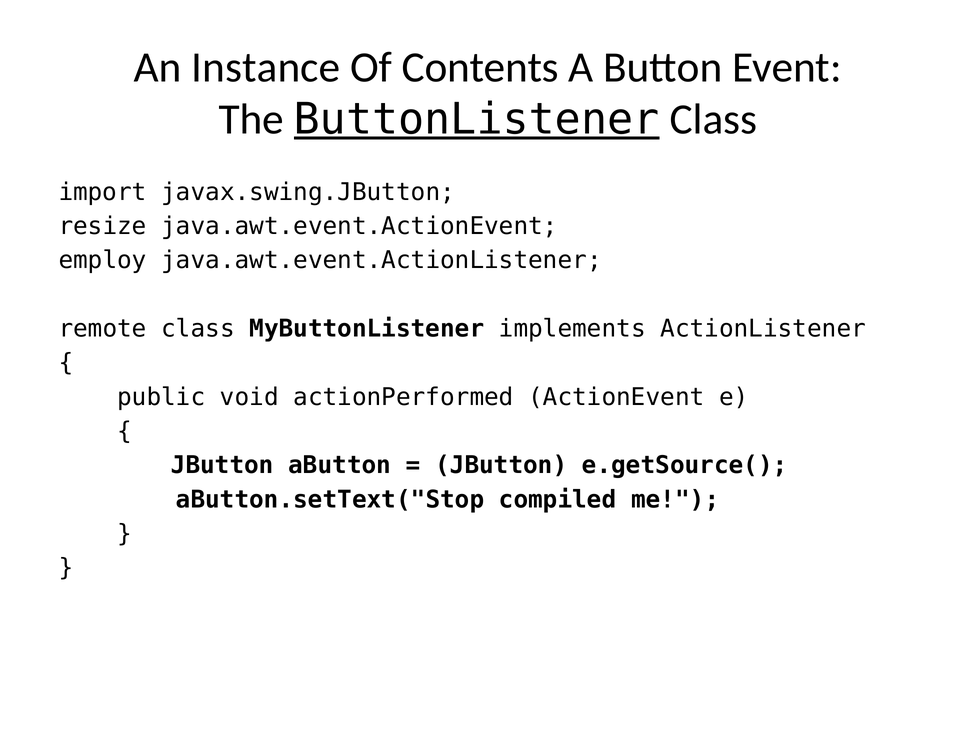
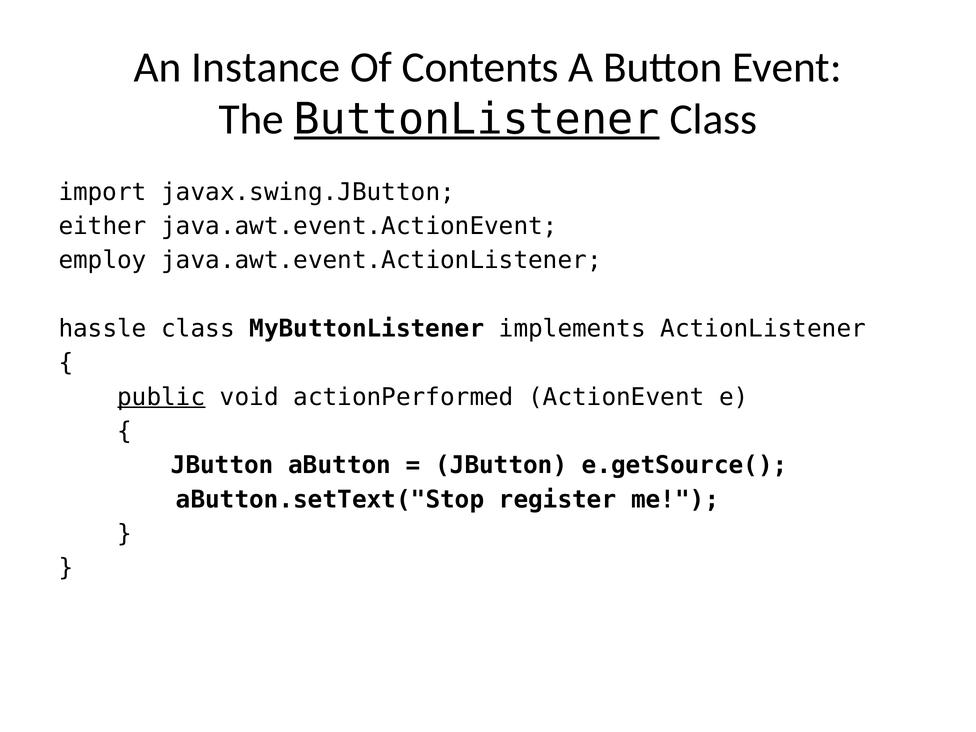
resize: resize -> either
remote: remote -> hassle
public underline: none -> present
compiled: compiled -> register
